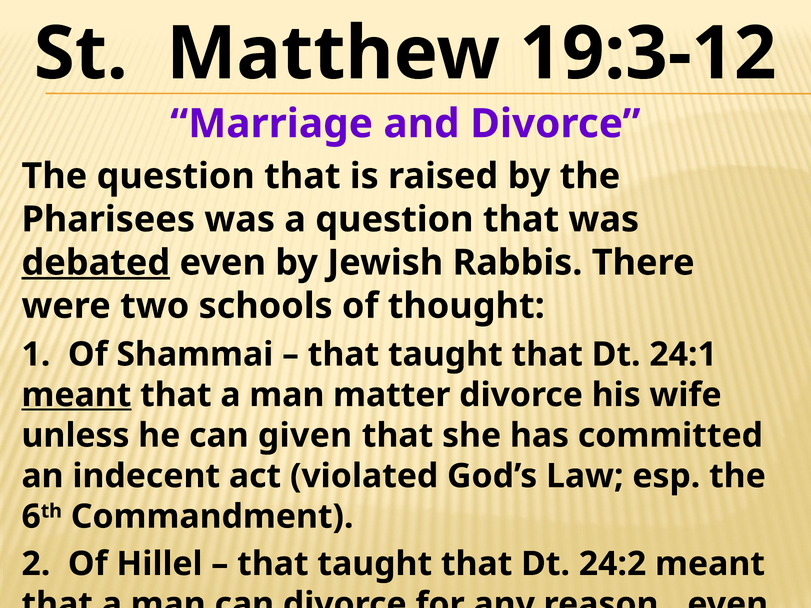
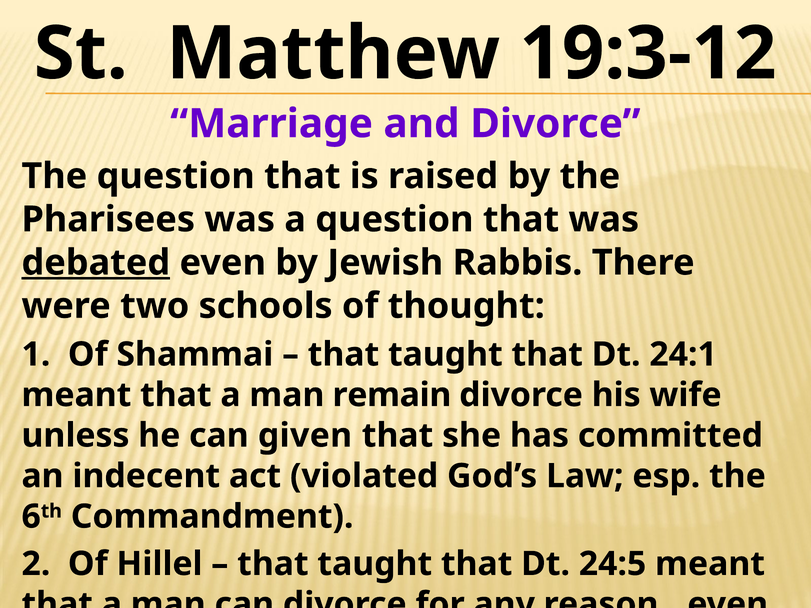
meant at (76, 395) underline: present -> none
matter: matter -> remain
24:2: 24:2 -> 24:5
